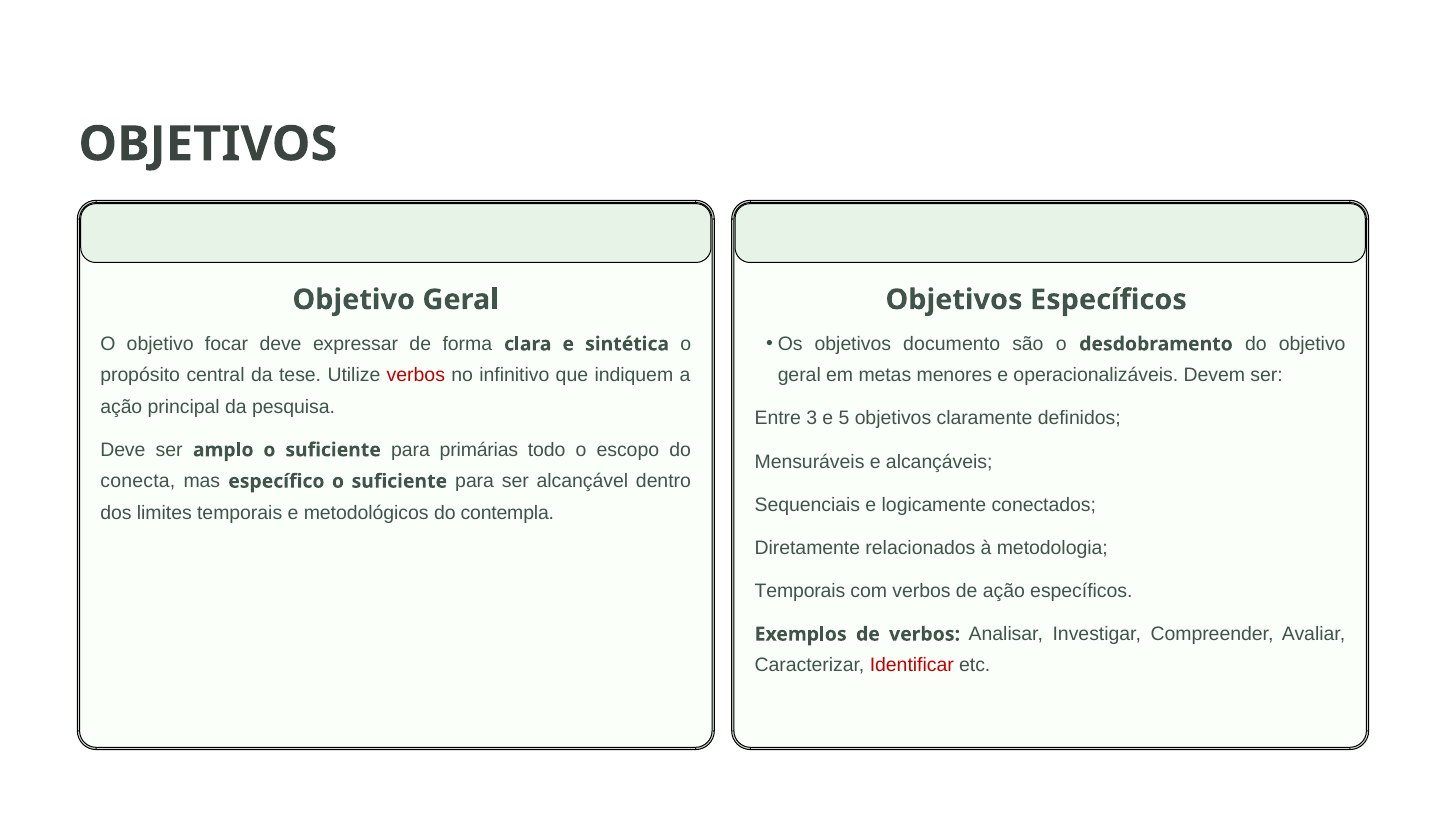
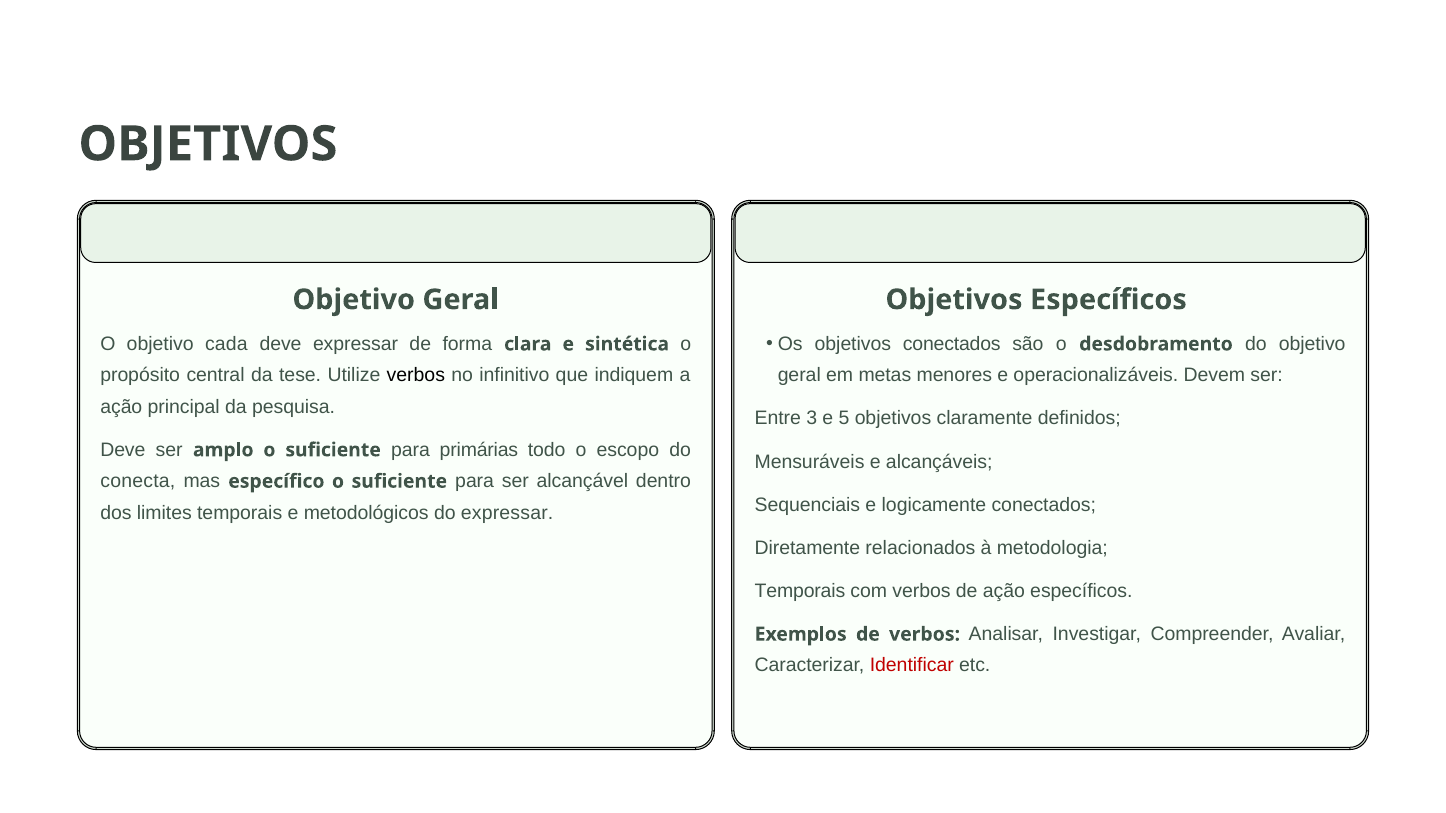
objetivos documento: documento -> conectados
focar: focar -> cada
verbos at (416, 376) colour: red -> black
do contempla: contempla -> expressar
